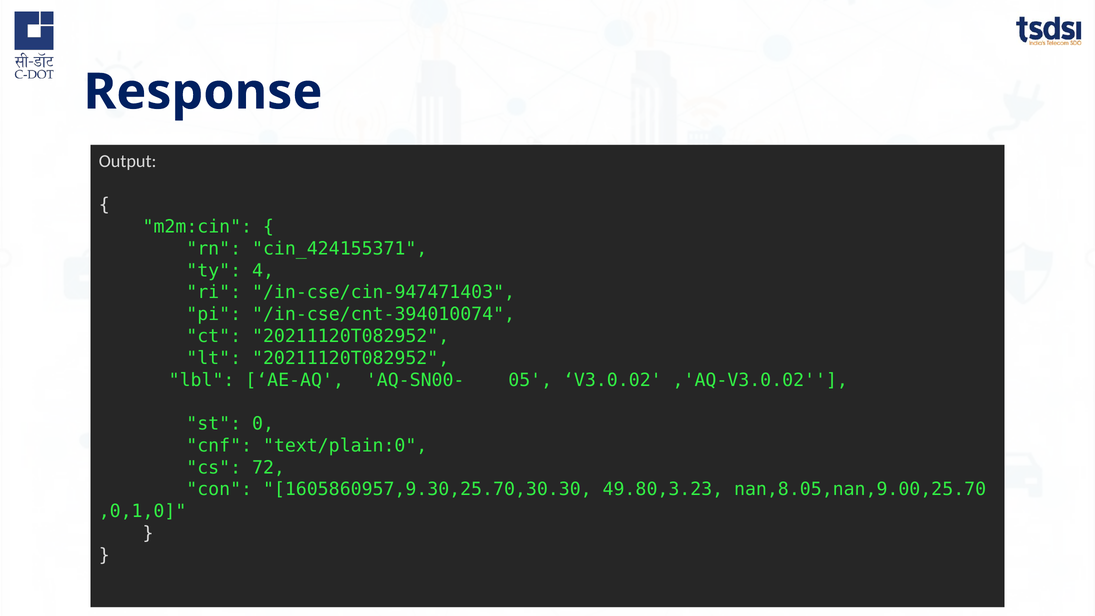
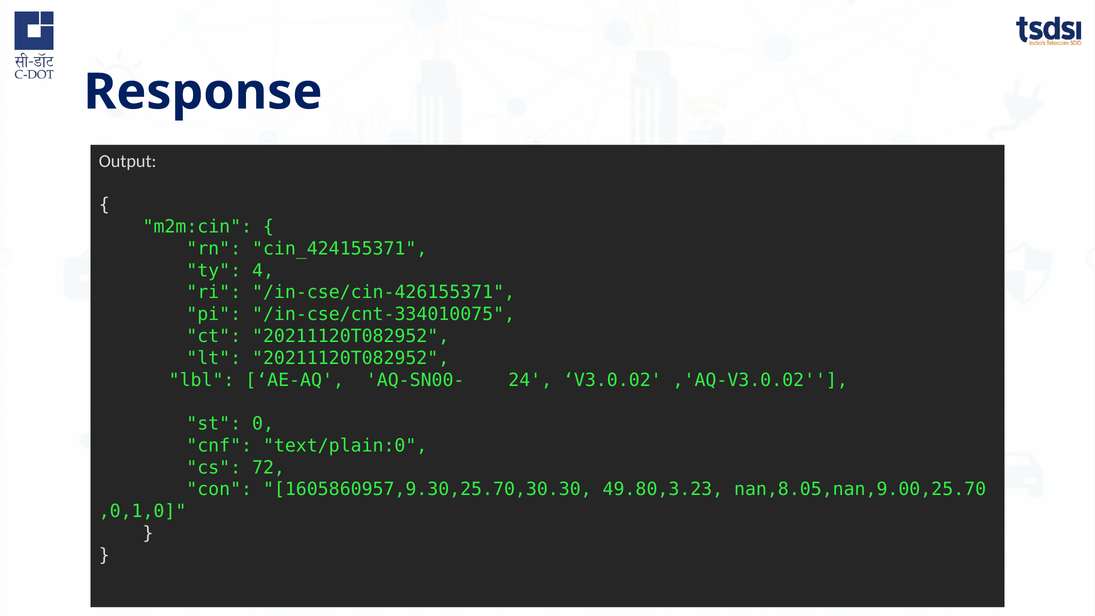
/in-cse/cin-947471403: /in-cse/cin-947471403 -> /in-cse/cin-426155371
/in-cse/cnt-394010074: /in-cse/cnt-394010074 -> /in-cse/cnt-334010075
05: 05 -> 24
